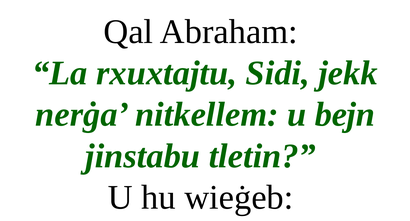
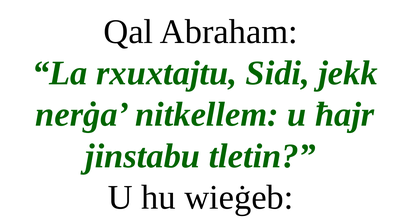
bejn: bejn -> ħajr
